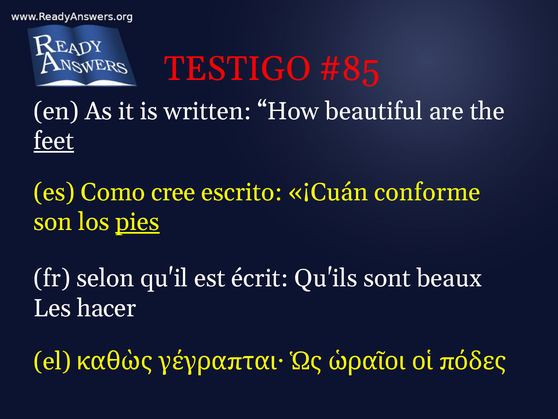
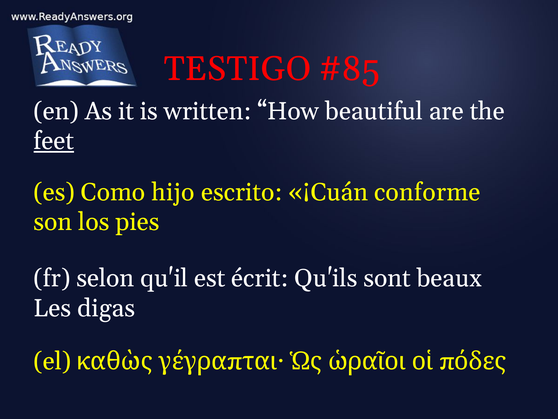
cree: cree -> hijo
pies underline: present -> none
hacer: hacer -> digas
